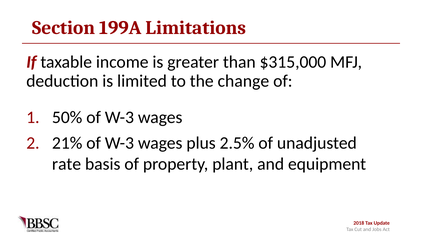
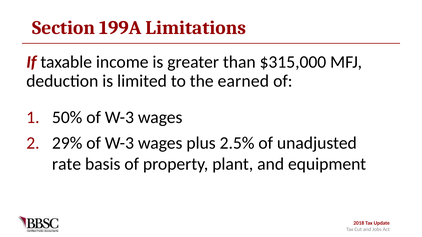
change: change -> earned
21%: 21% -> 29%
